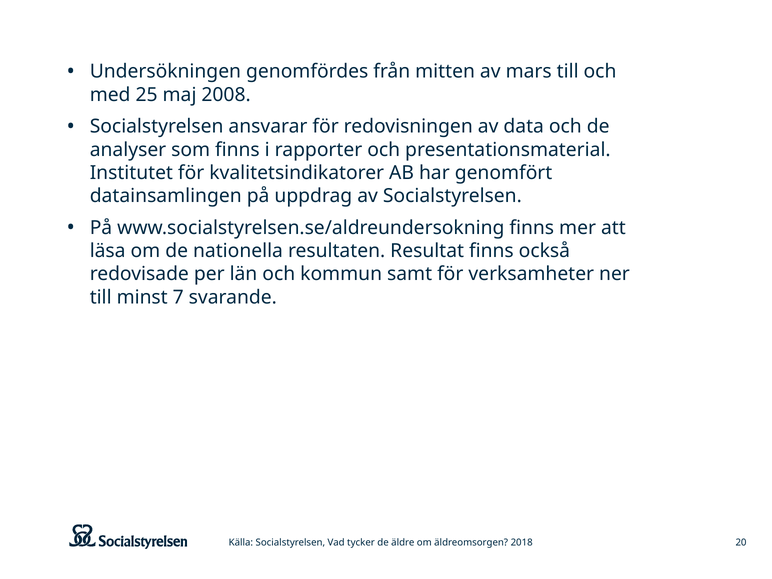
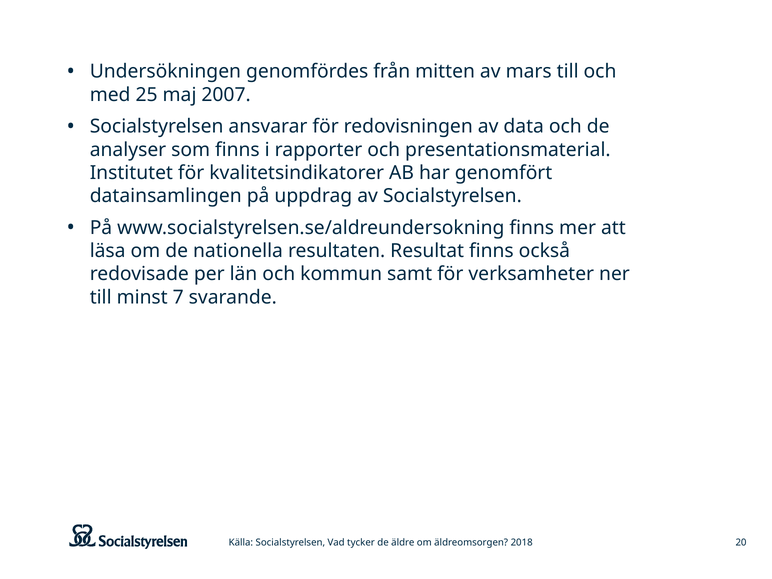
2008: 2008 -> 2007
